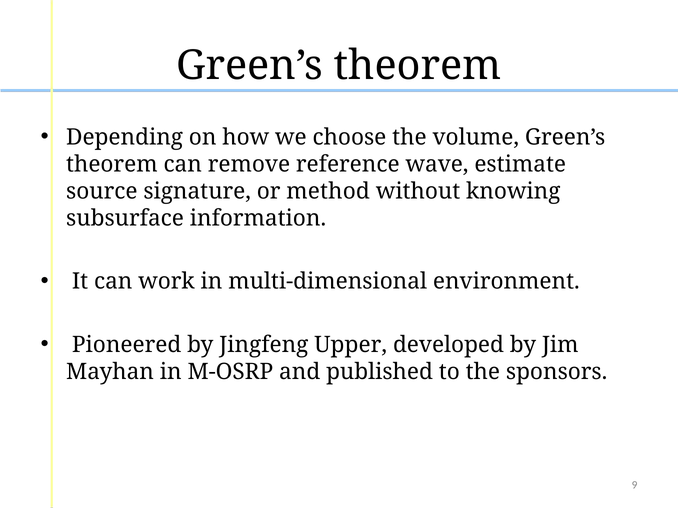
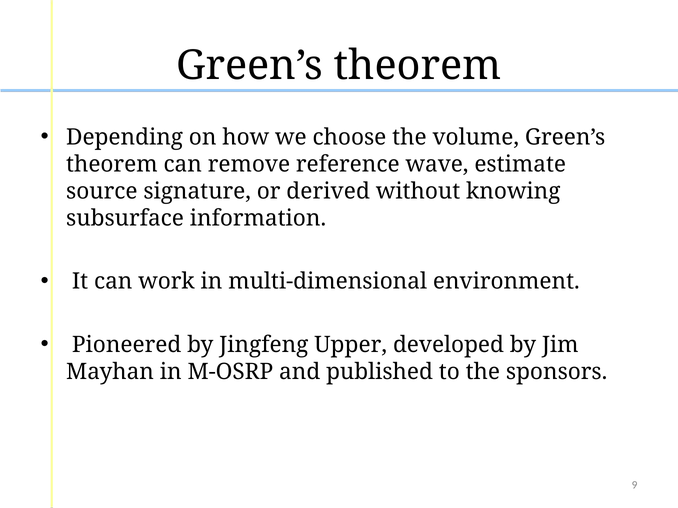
method: method -> derived
